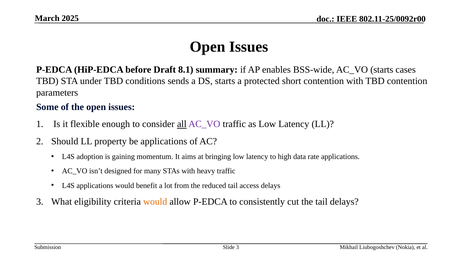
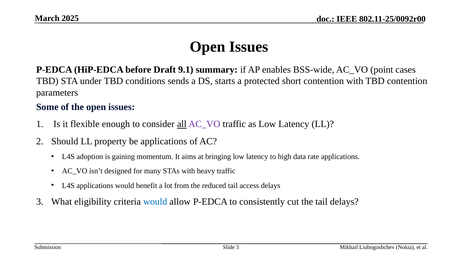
8.1: 8.1 -> 9.1
AC_VO starts: starts -> point
would at (155, 201) colour: orange -> blue
